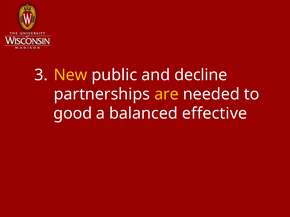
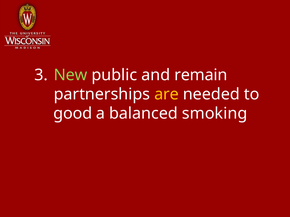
New colour: yellow -> light green
decline: decline -> remain
effective: effective -> smoking
